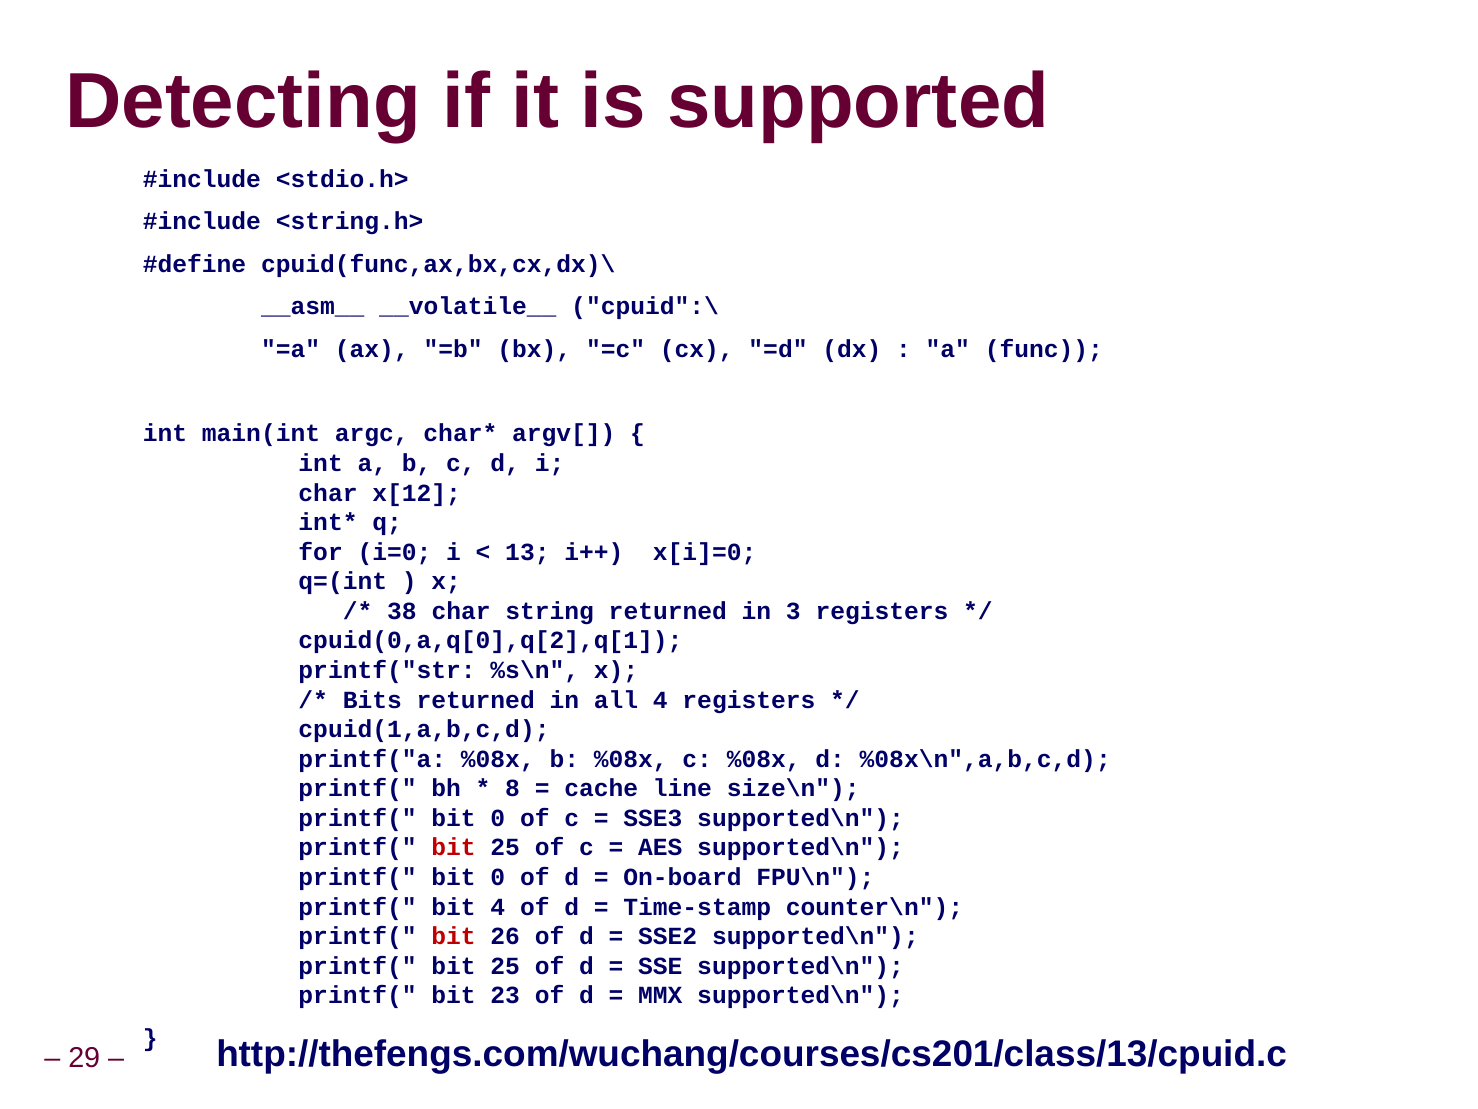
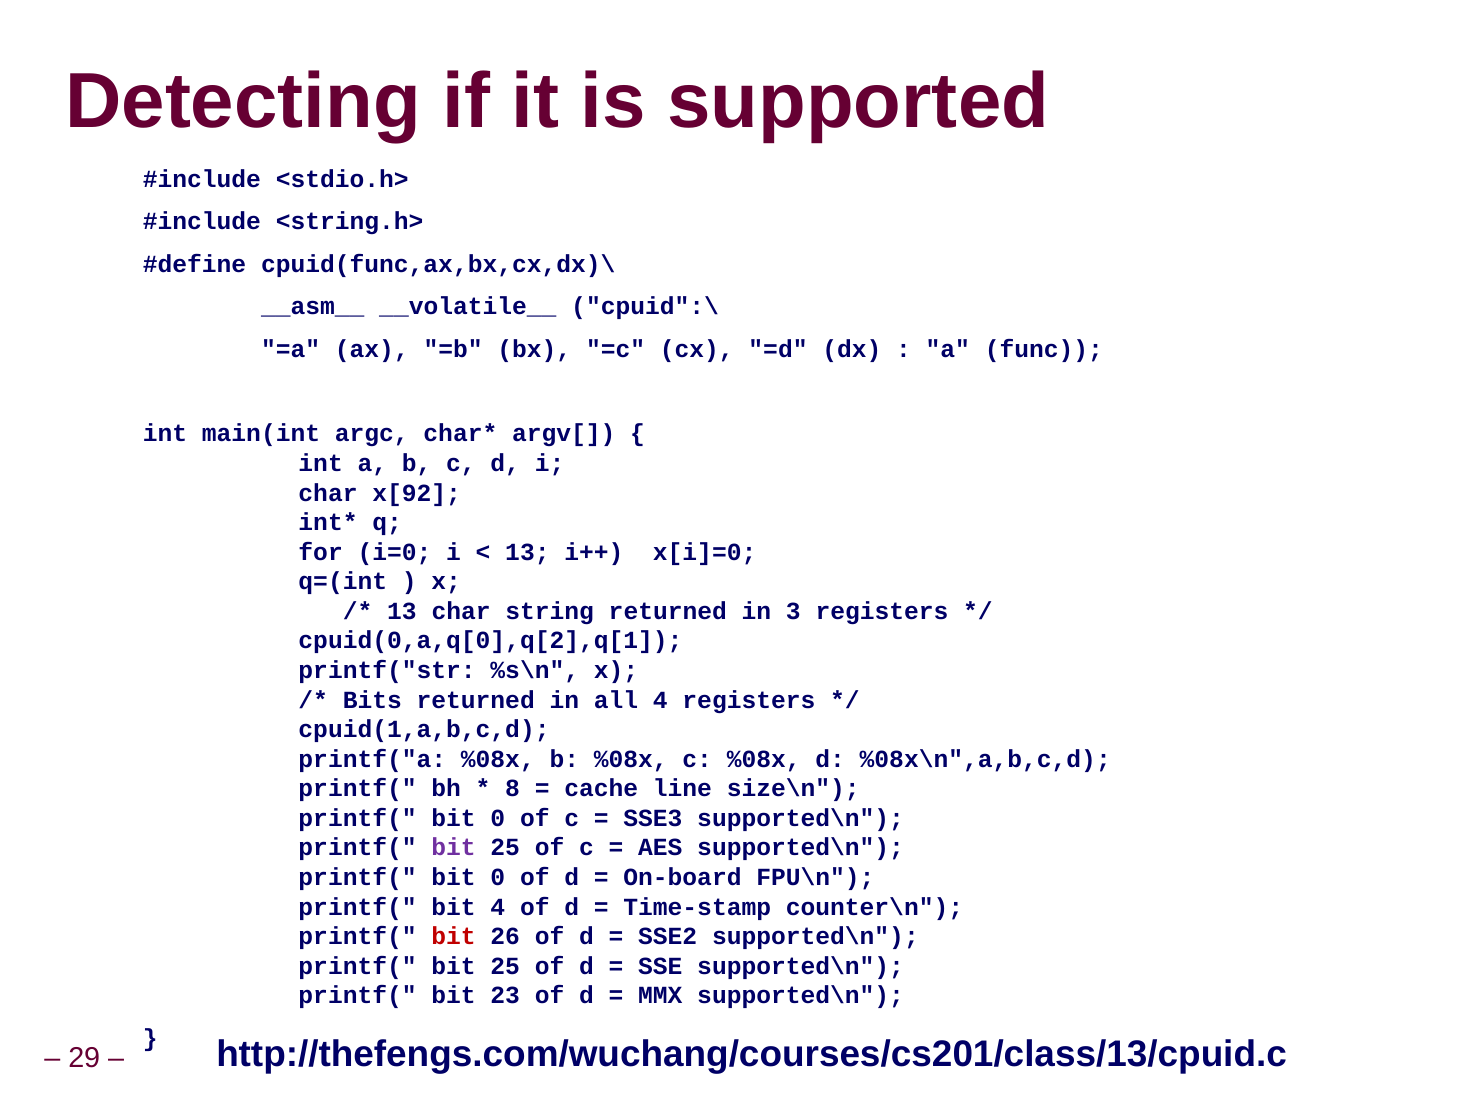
x[12: x[12 -> x[92
38 at (402, 611): 38 -> 13
bit at (454, 847) colour: red -> purple
